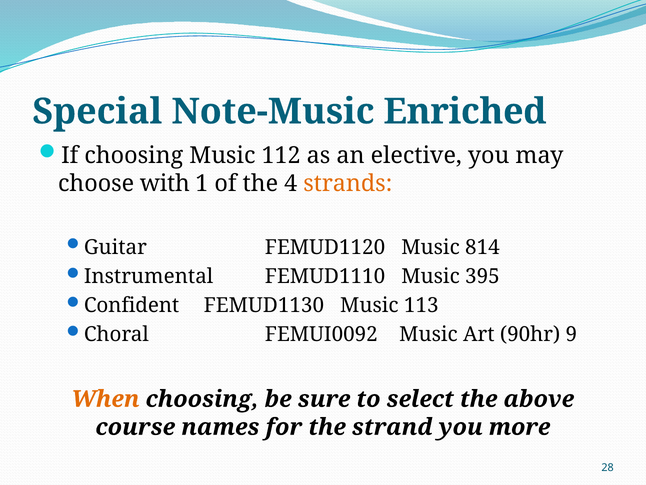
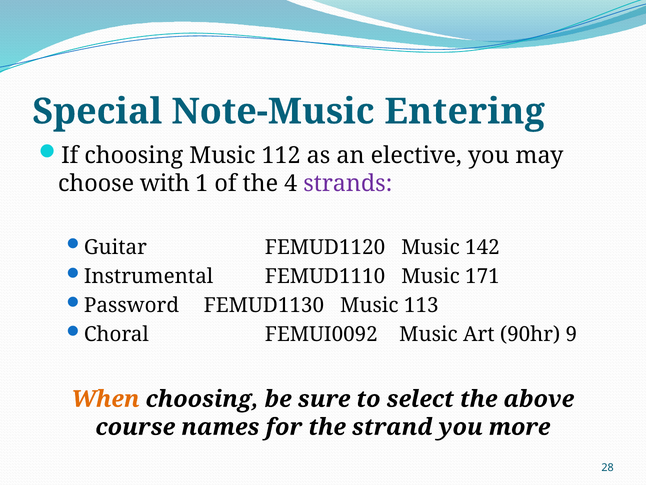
Enriched: Enriched -> Entering
strands colour: orange -> purple
814: 814 -> 142
395: 395 -> 171
Confident: Confident -> Password
